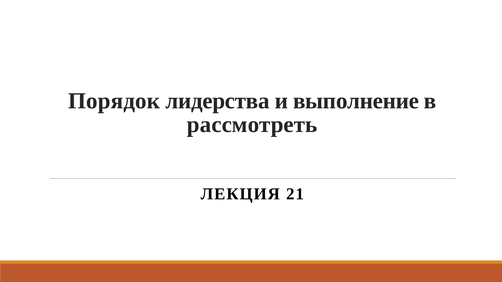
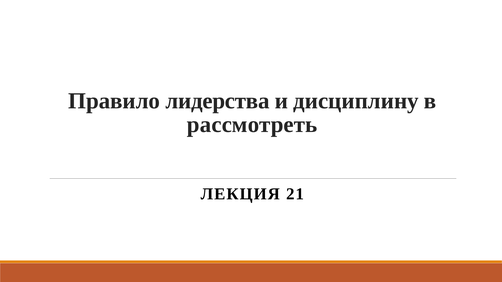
Порядок: Порядок -> Правило
выполнение: выполнение -> дисциплину
